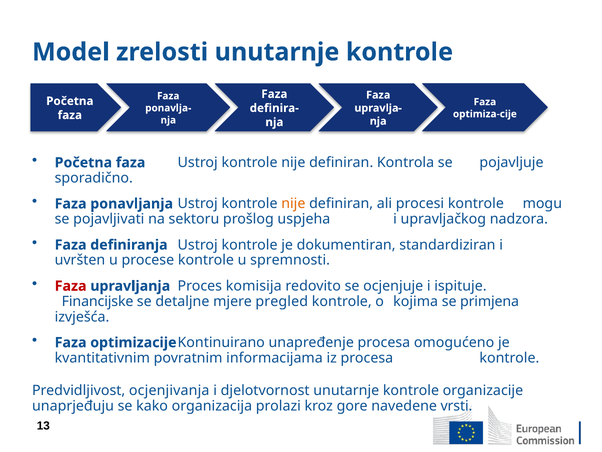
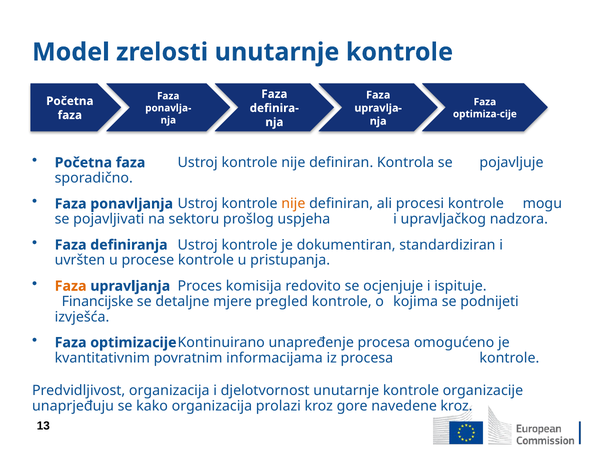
spremnosti: spremnosti -> pristupanja
Faza at (71, 286) colour: red -> orange
primjena: primjena -> podnijeti
Predvidljivost ocjenjivanja: ocjenjivanja -> organizacija
navedene vrsti: vrsti -> kroz
